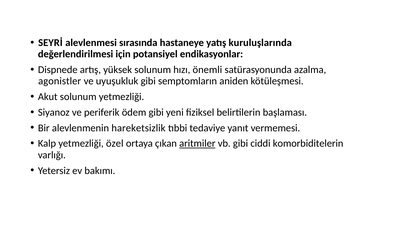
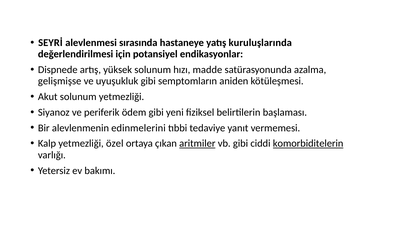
önemli: önemli -> madde
agonistler: agonistler -> gelişmişse
hareketsizlik: hareketsizlik -> edinmelerini
komorbiditelerin underline: none -> present
